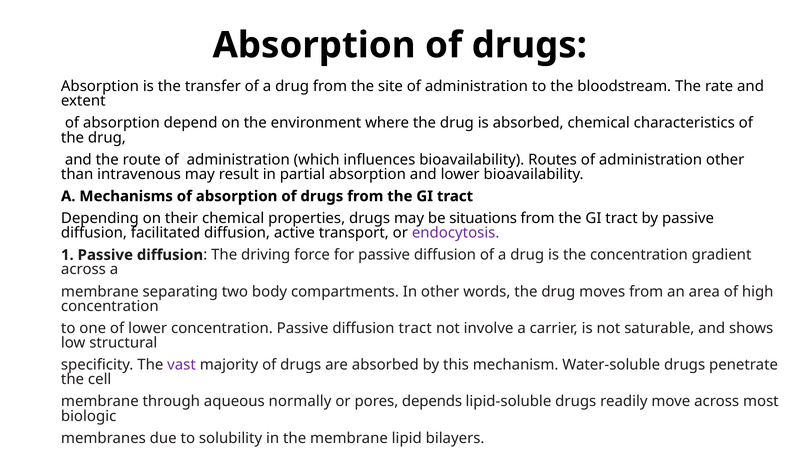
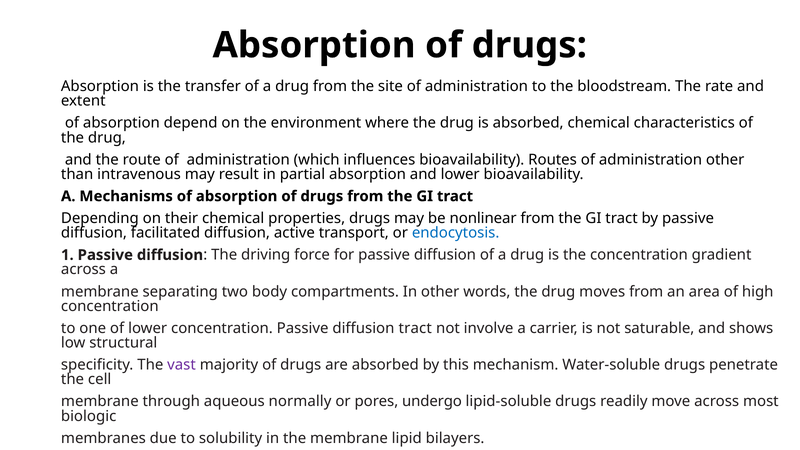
situations: situations -> nonlinear
endocytosis colour: purple -> blue
depends: depends -> undergo
